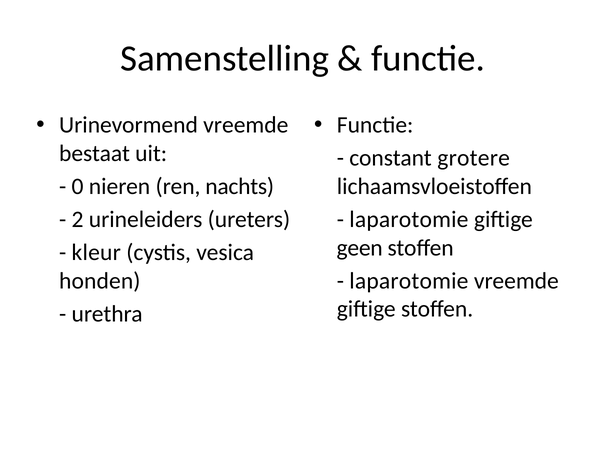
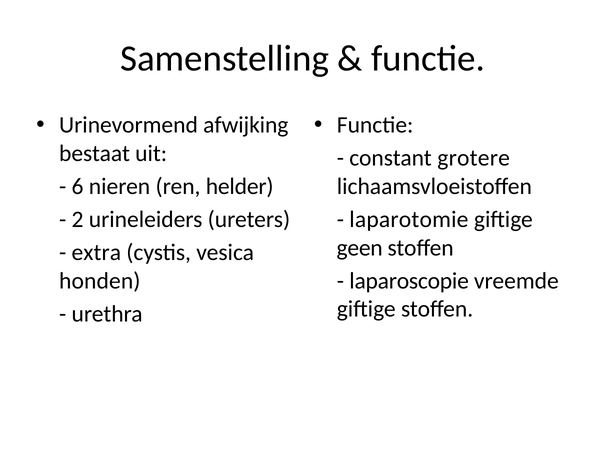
Urinevormend vreemde: vreemde -> afwijking
0: 0 -> 6
nachts: nachts -> helder
kleur: kleur -> extra
laparotomie at (409, 281): laparotomie -> laparoscopie
